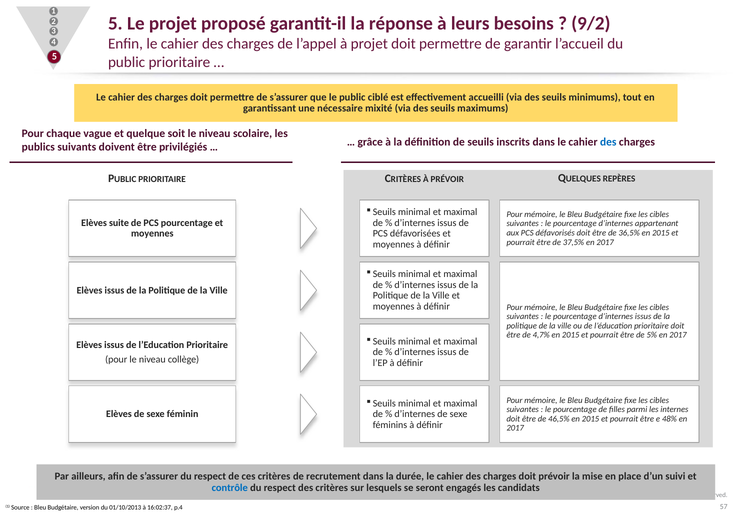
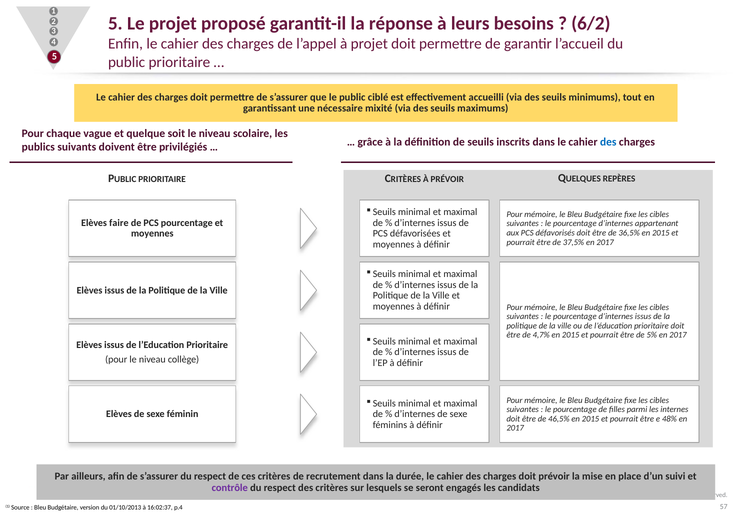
9/2: 9/2 -> 6/2
suite: suite -> faire
contrôle colour: blue -> purple
